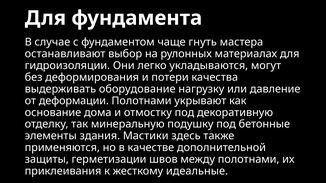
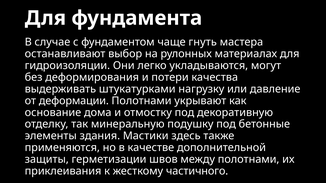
оборудование: оборудование -> штукатурками
идеальные: идеальные -> частичного
